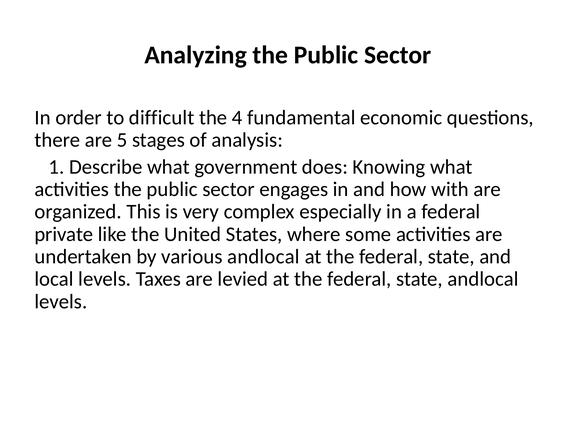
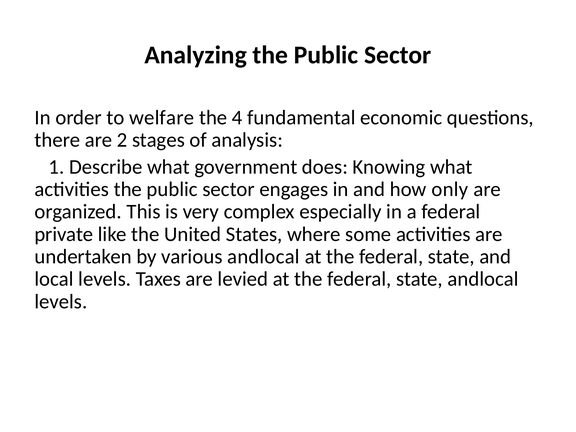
difficult: difficult -> welfare
5: 5 -> 2
with: with -> only
